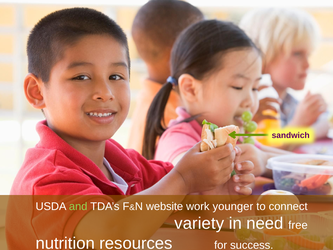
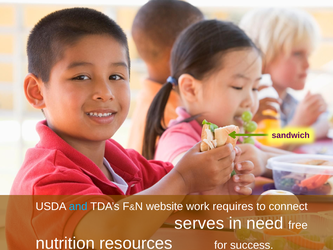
and colour: light green -> light blue
younger: younger -> requires
variety: variety -> serves
